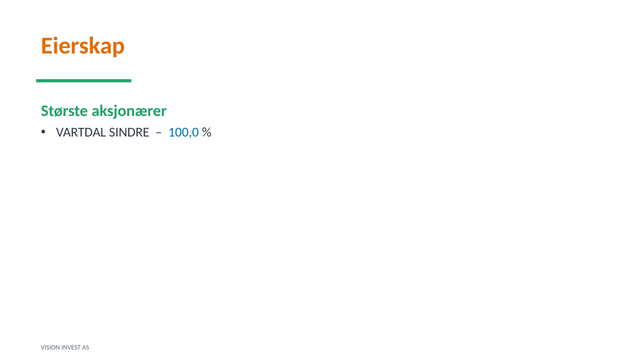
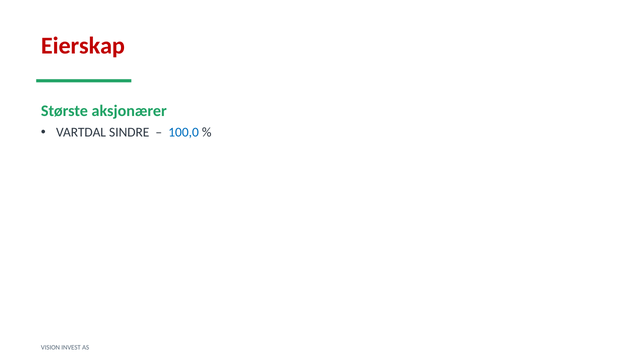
Eierskap colour: orange -> red
